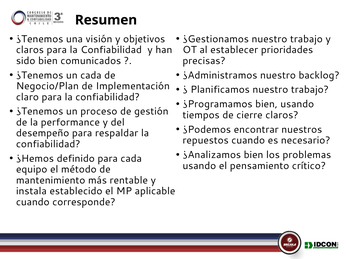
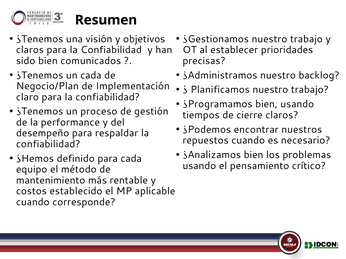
instala: instala -> costos
